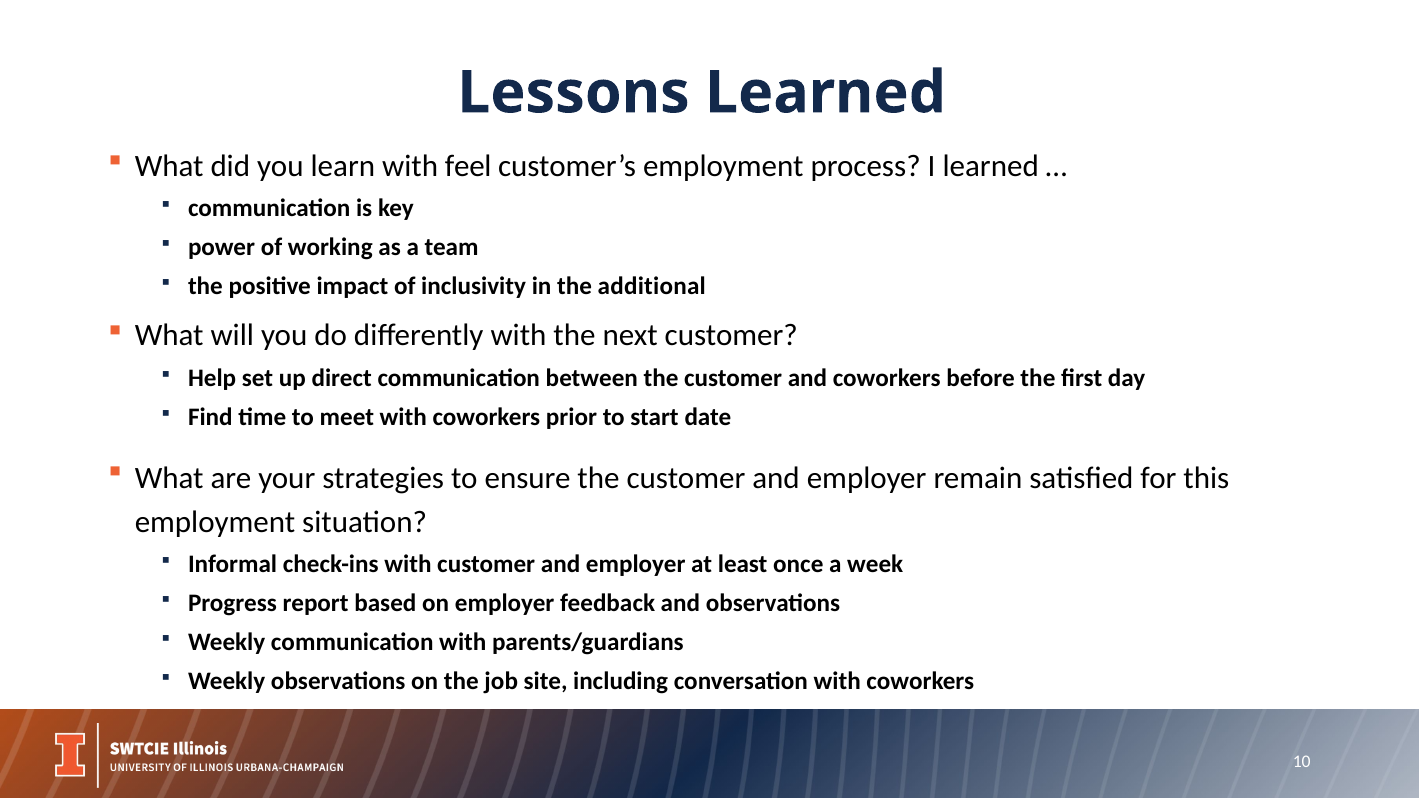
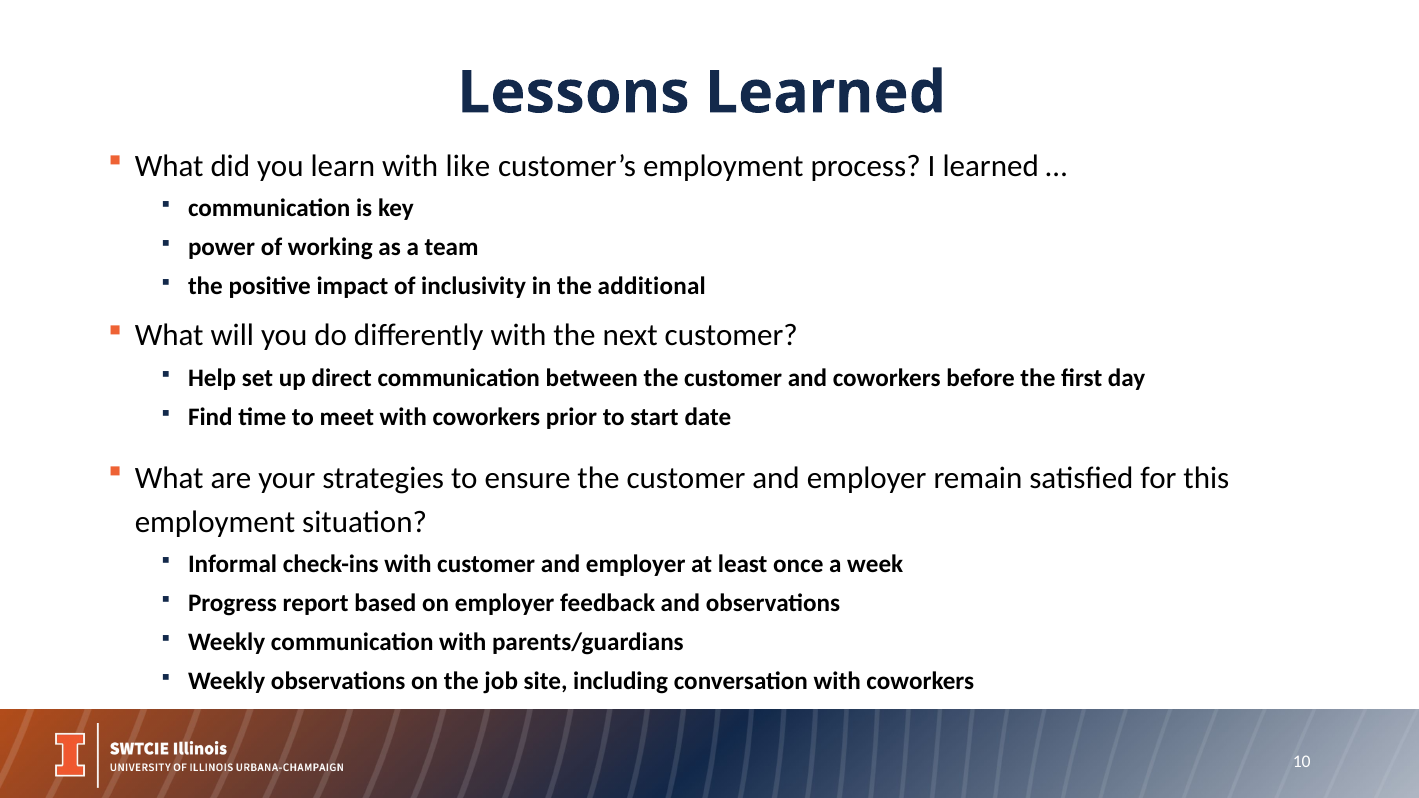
feel: feel -> like
